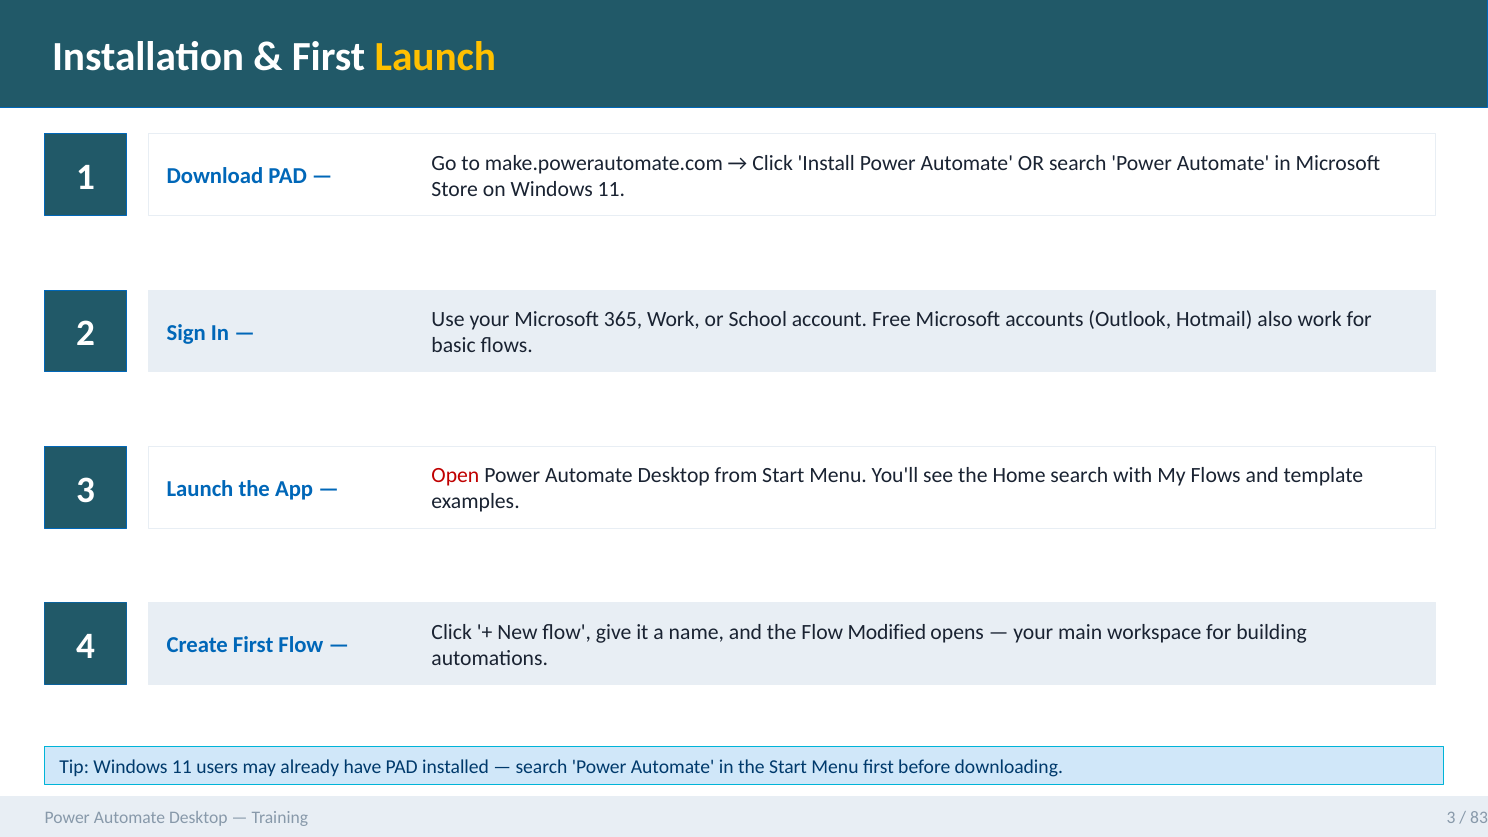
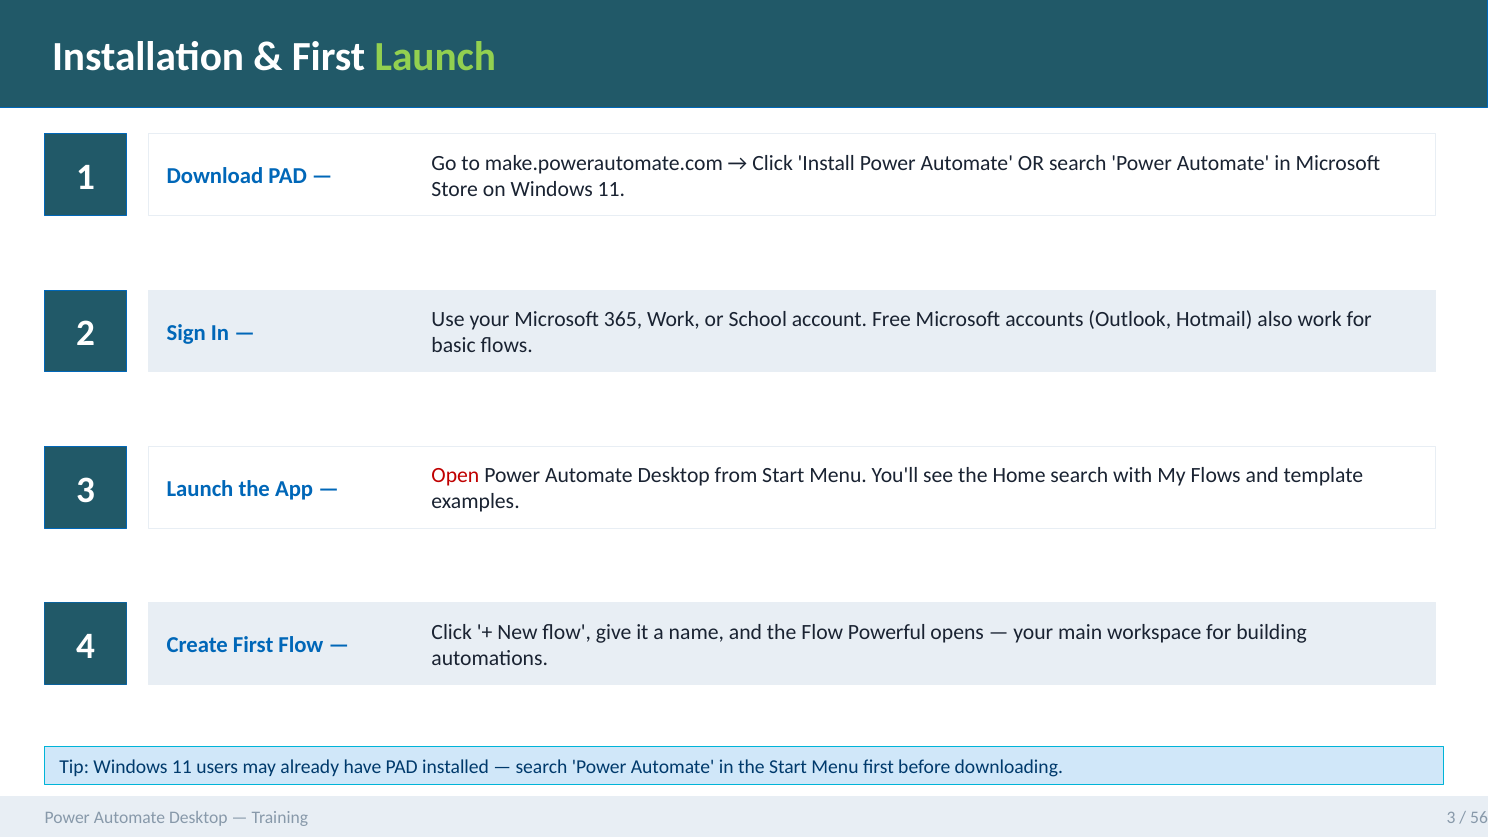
Launch at (435, 56) colour: yellow -> light green
Modified: Modified -> Powerful
83: 83 -> 56
